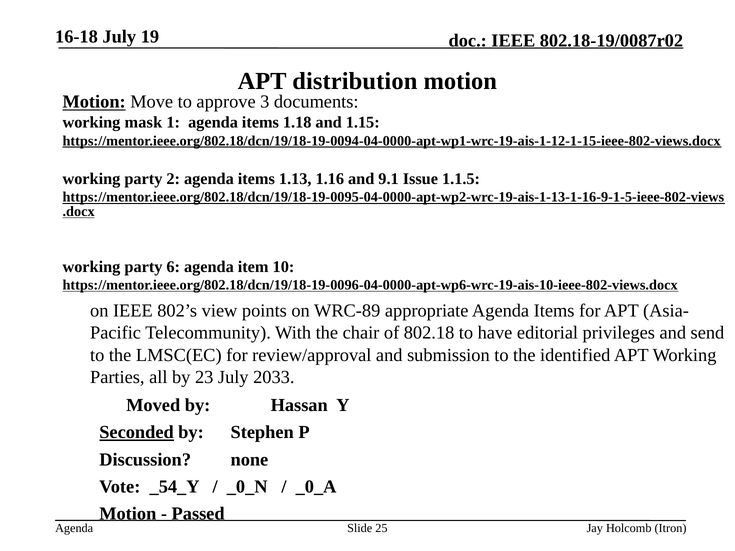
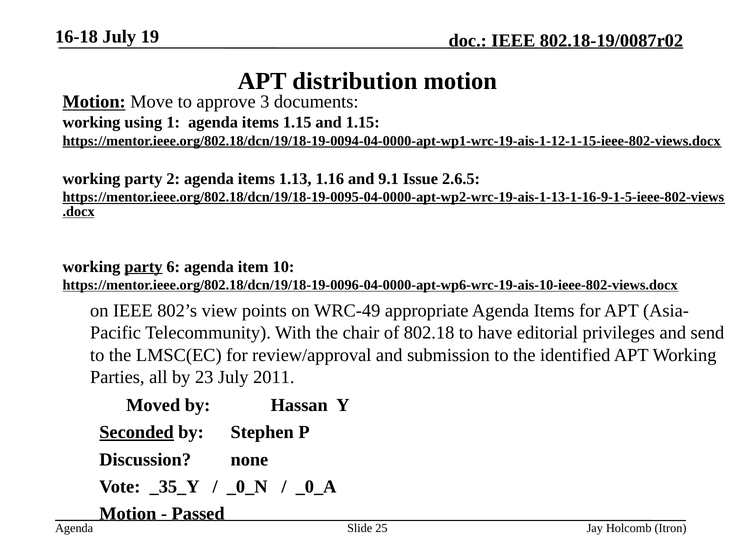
mask: mask -> using
items 1.18: 1.18 -> 1.15
1.1.5: 1.1.5 -> 2.6.5
party at (143, 267) underline: none -> present
WRC-89: WRC-89 -> WRC-49
2033: 2033 -> 2011
_54_Y: _54_Y -> _35_Y
